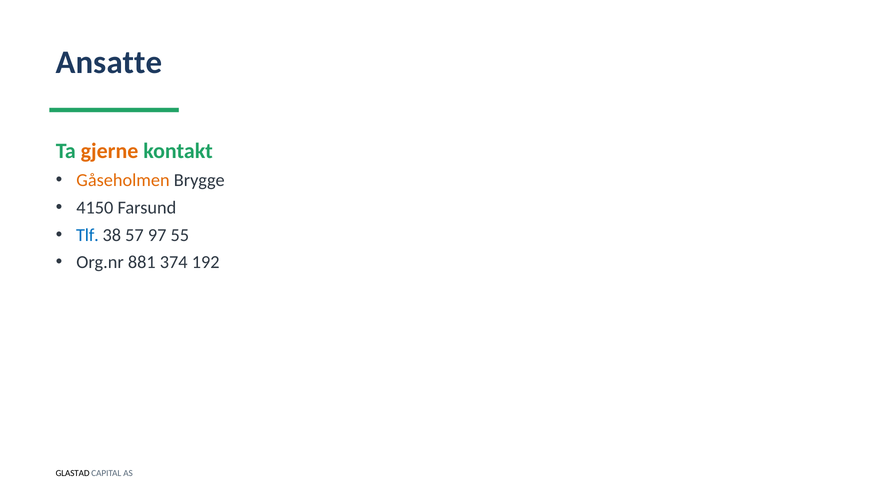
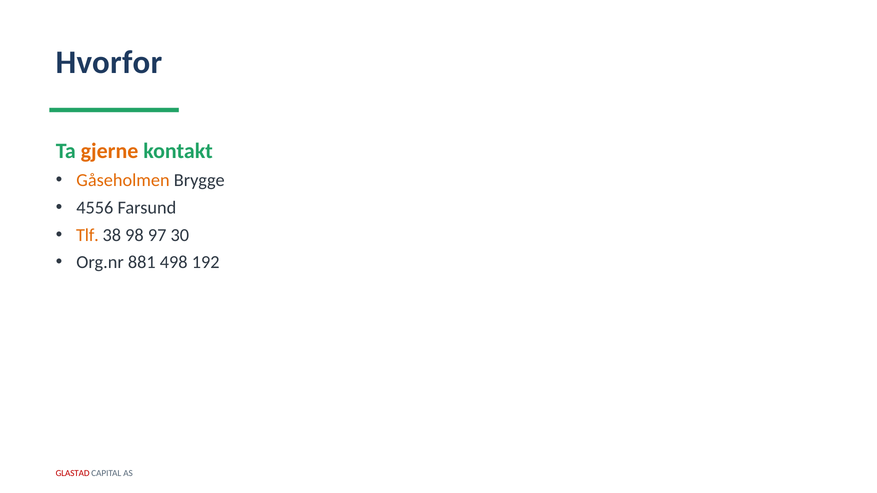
Ansatte: Ansatte -> Hvorfor
4150: 4150 -> 4556
Tlf colour: blue -> orange
57: 57 -> 98
55: 55 -> 30
374: 374 -> 498
GLASTAD colour: black -> red
